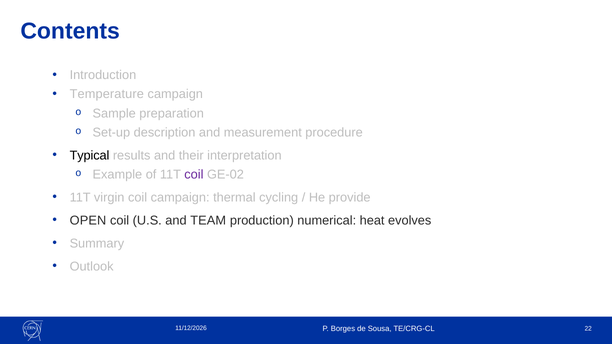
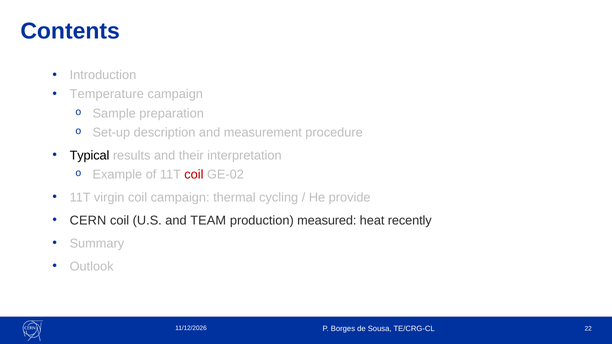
coil at (194, 175) colour: purple -> red
OPEN: OPEN -> CERN
numerical: numerical -> measured
evolves: evolves -> recently
